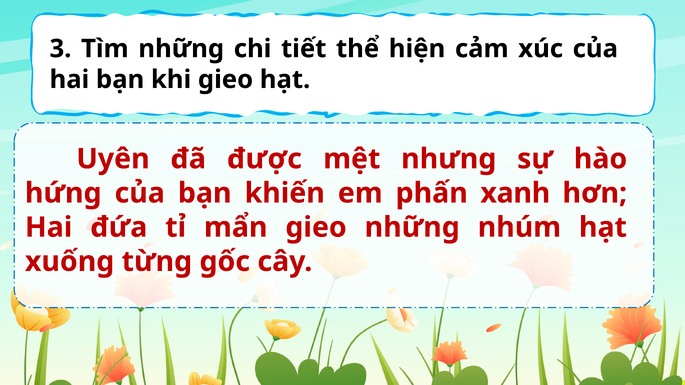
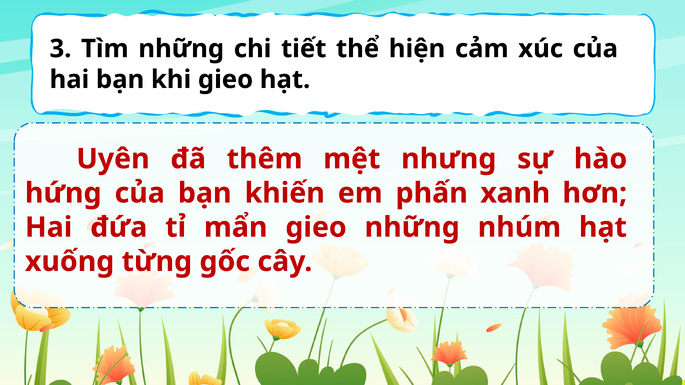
được: được -> thêm
